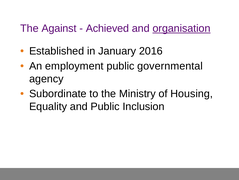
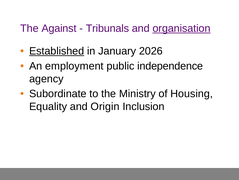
Achieved: Achieved -> Tribunals
Established underline: none -> present
2016: 2016 -> 2026
governmental: governmental -> independence
and Public: Public -> Origin
